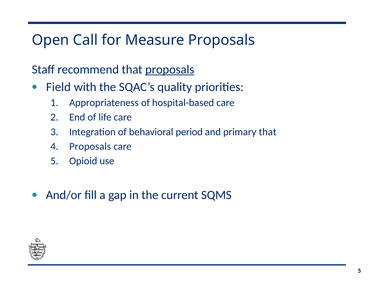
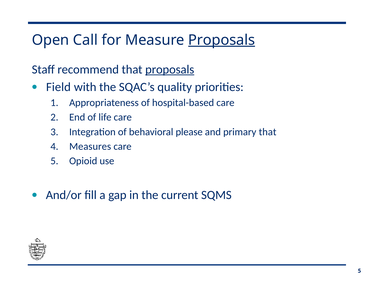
Proposals at (222, 40) underline: none -> present
period: period -> please
Proposals at (90, 146): Proposals -> Measures
